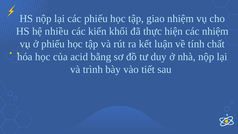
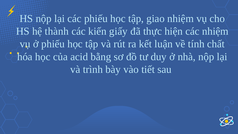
nhiều: nhiều -> thành
khối: khối -> giấy
